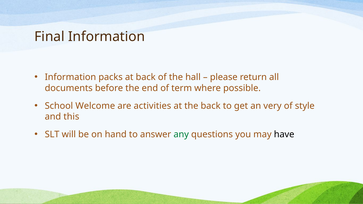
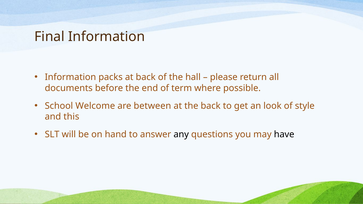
activities: activities -> between
very: very -> look
any colour: green -> black
